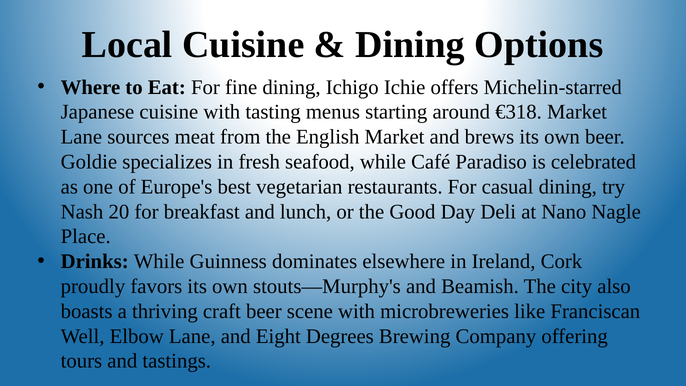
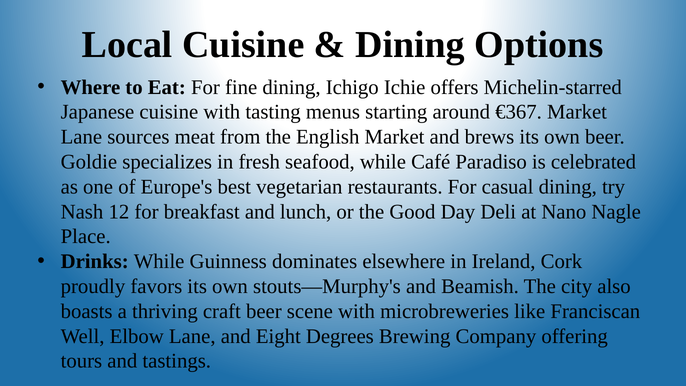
€318: €318 -> €367
20: 20 -> 12
